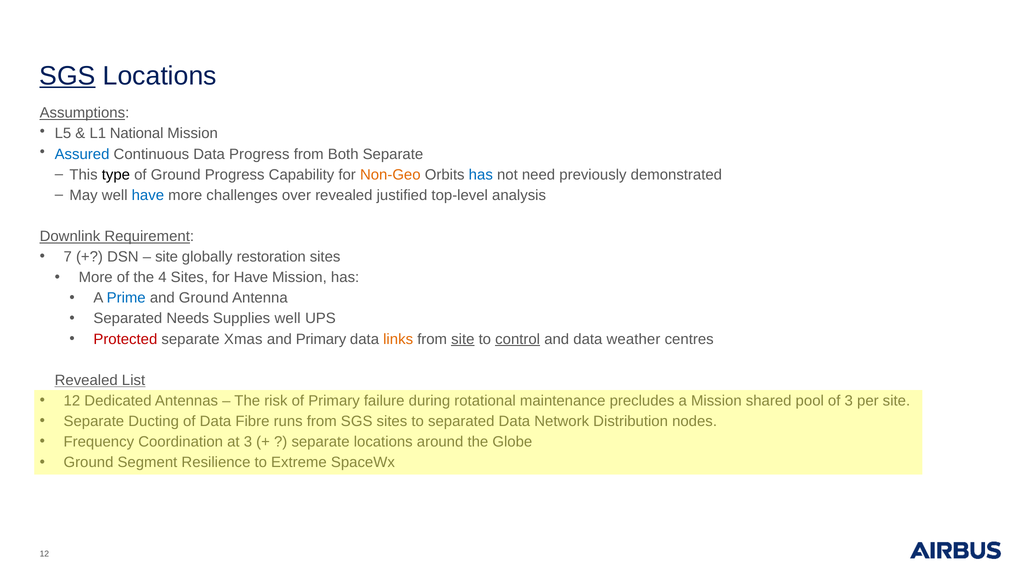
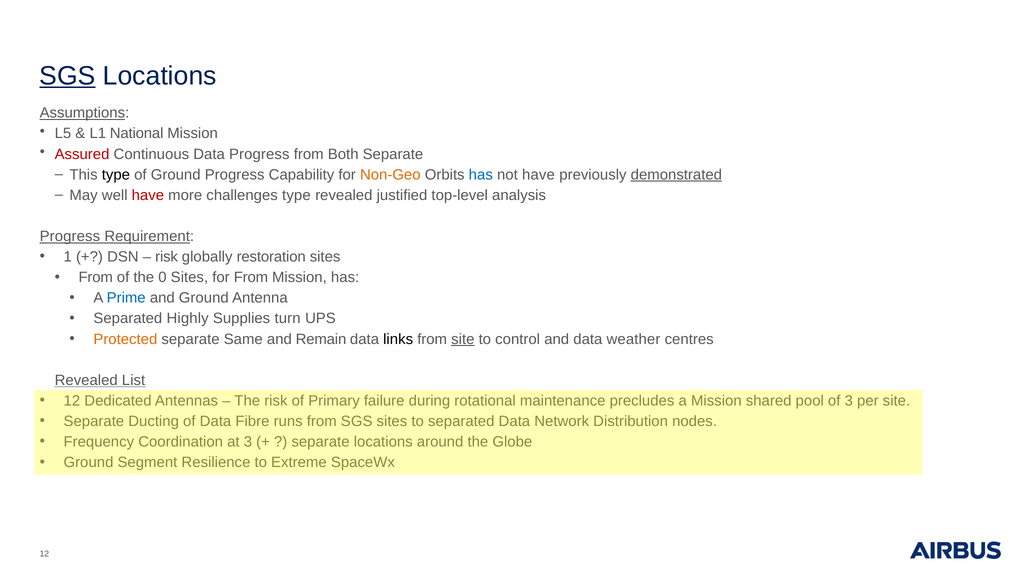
Assured colour: blue -> red
not need: need -> have
demonstrated underline: none -> present
have at (148, 195) colour: blue -> red
challenges over: over -> type
Downlink at (70, 236): Downlink -> Progress
7: 7 -> 1
site at (167, 257): site -> risk
More at (96, 278): More -> From
4: 4 -> 0
for Have: Have -> From
Needs: Needs -> Highly
Supplies well: well -> turn
Protected colour: red -> orange
Xmas: Xmas -> Same
and Primary: Primary -> Remain
links colour: orange -> black
control underline: present -> none
